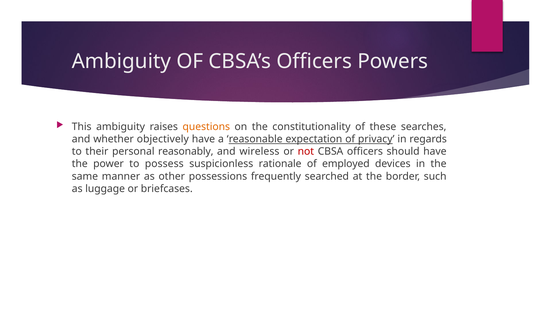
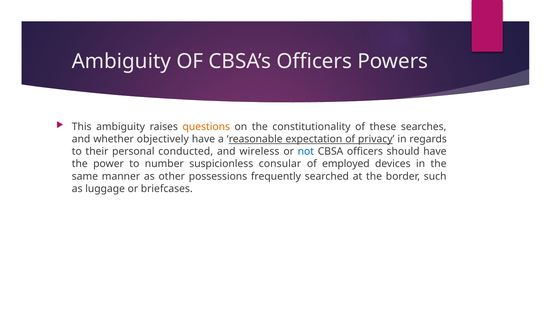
reasonably: reasonably -> conducted
not colour: red -> blue
possess: possess -> number
rationale: rationale -> consular
